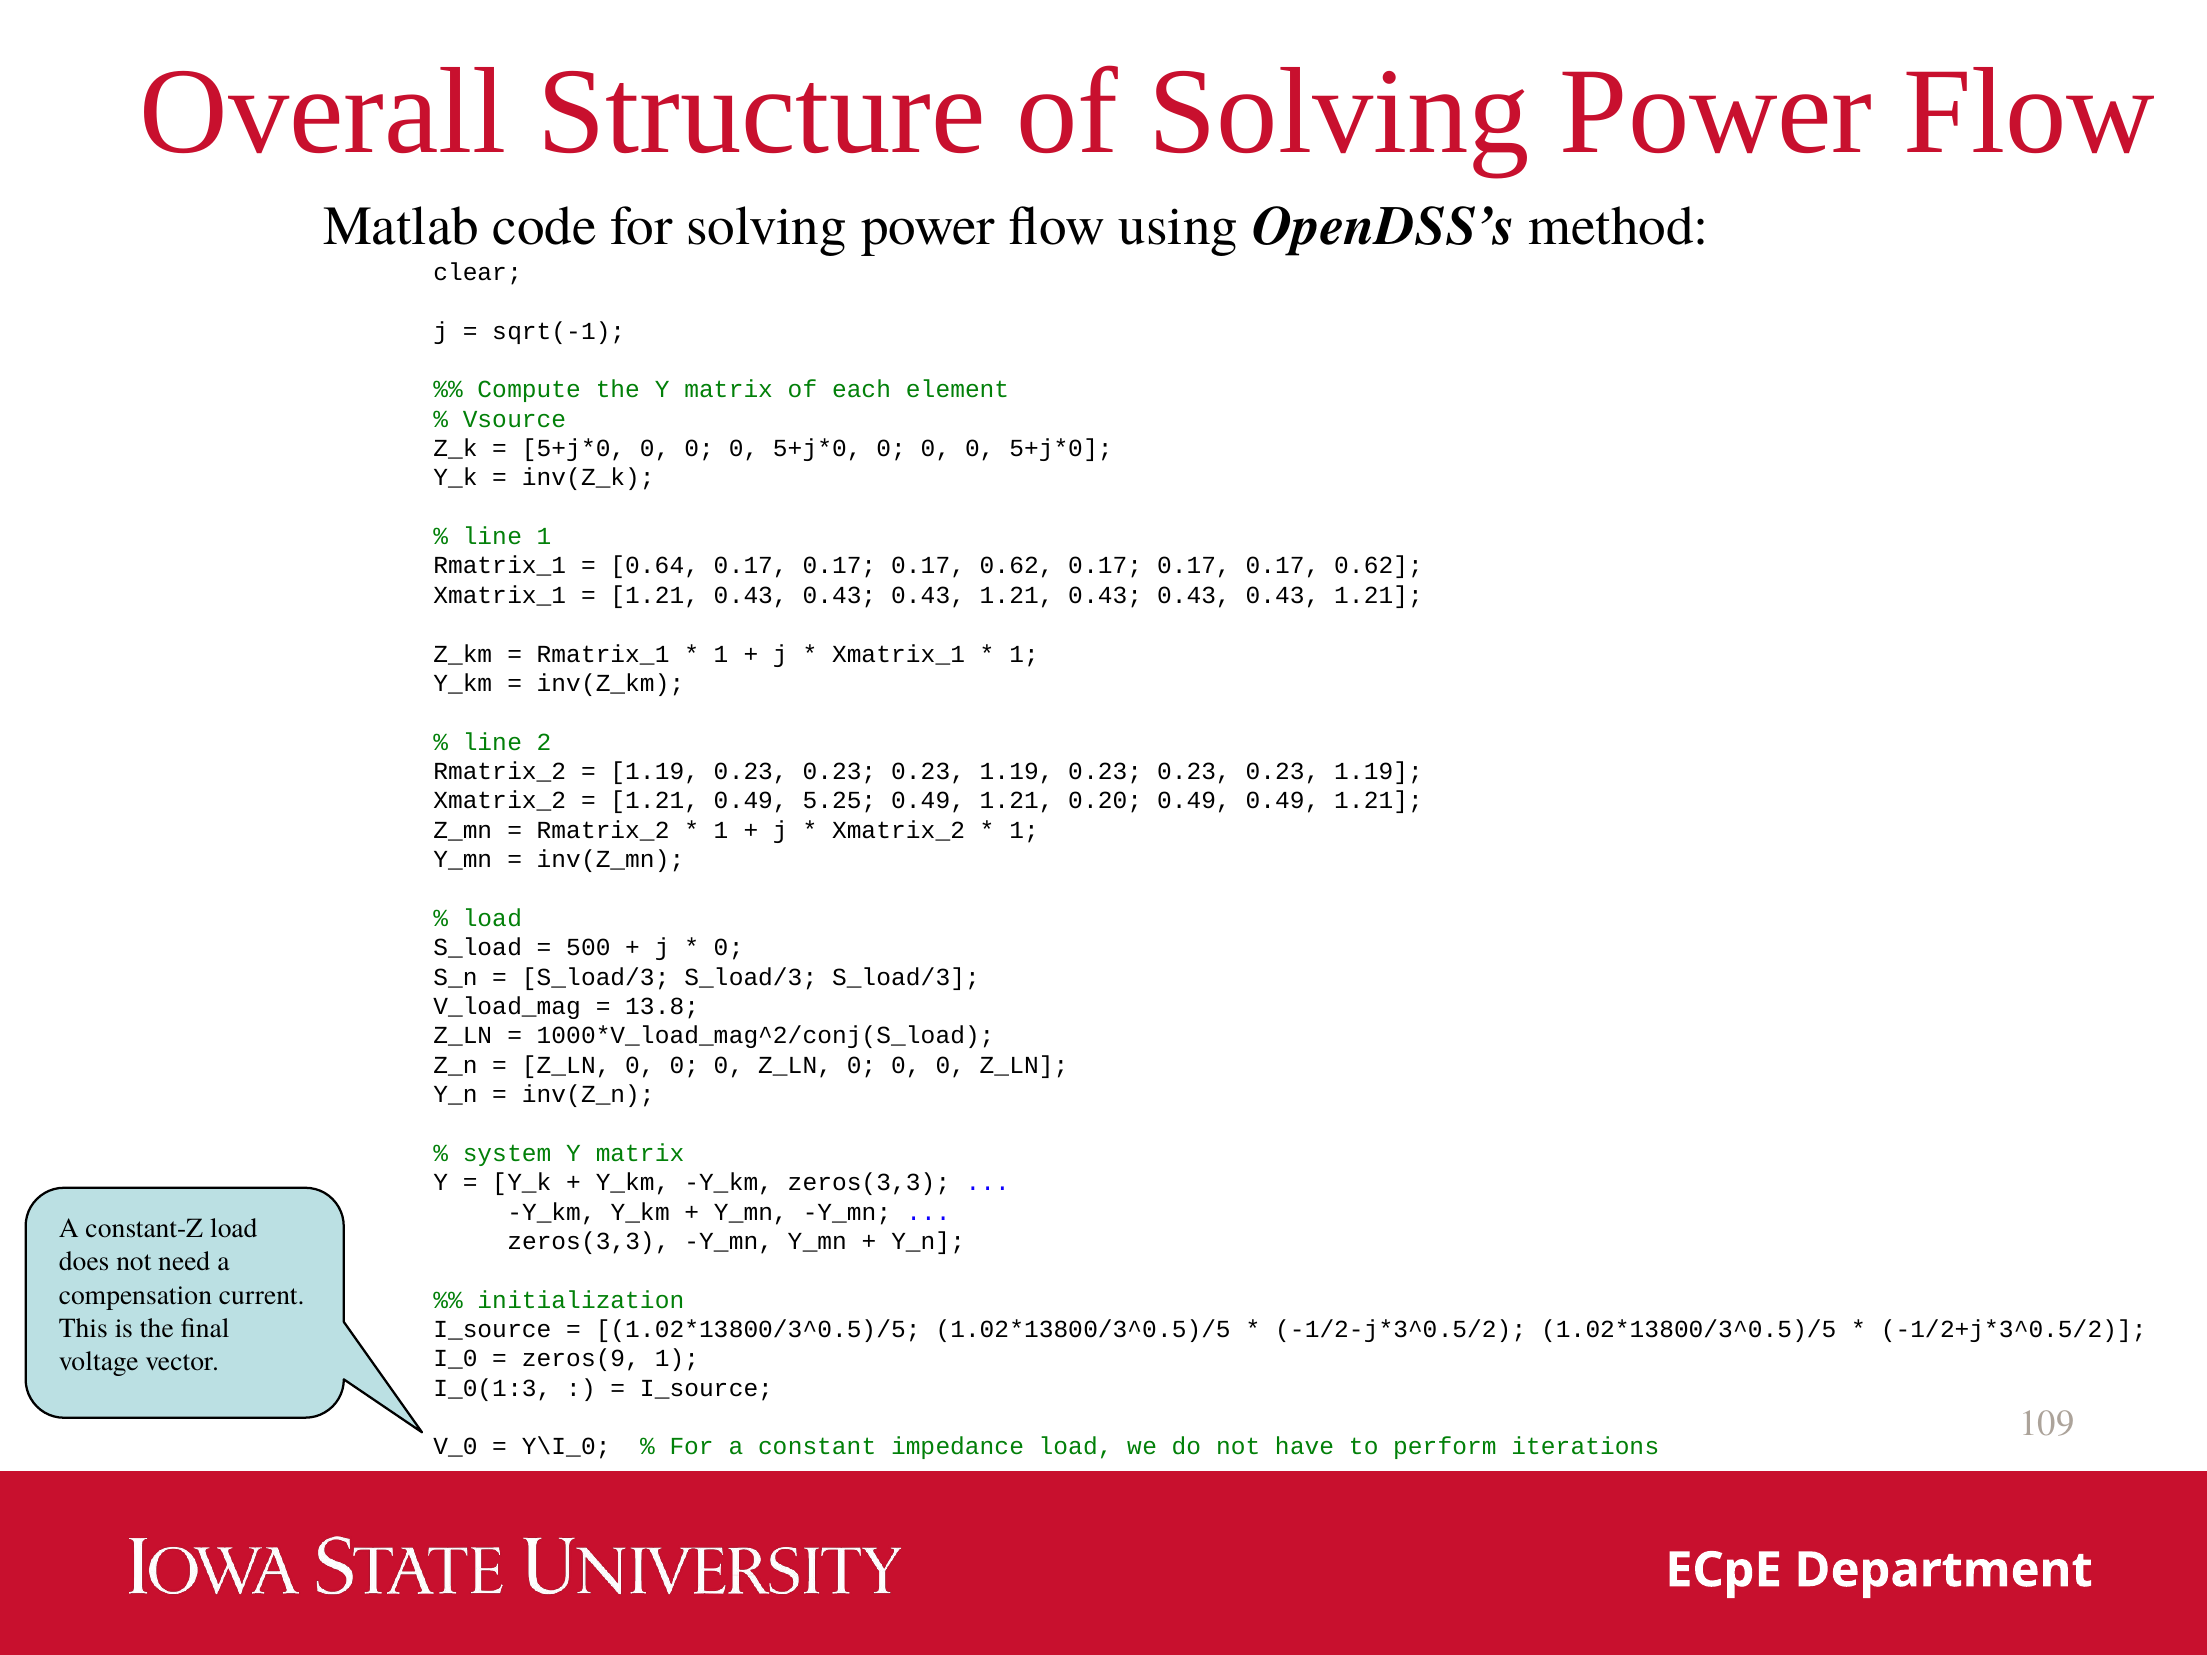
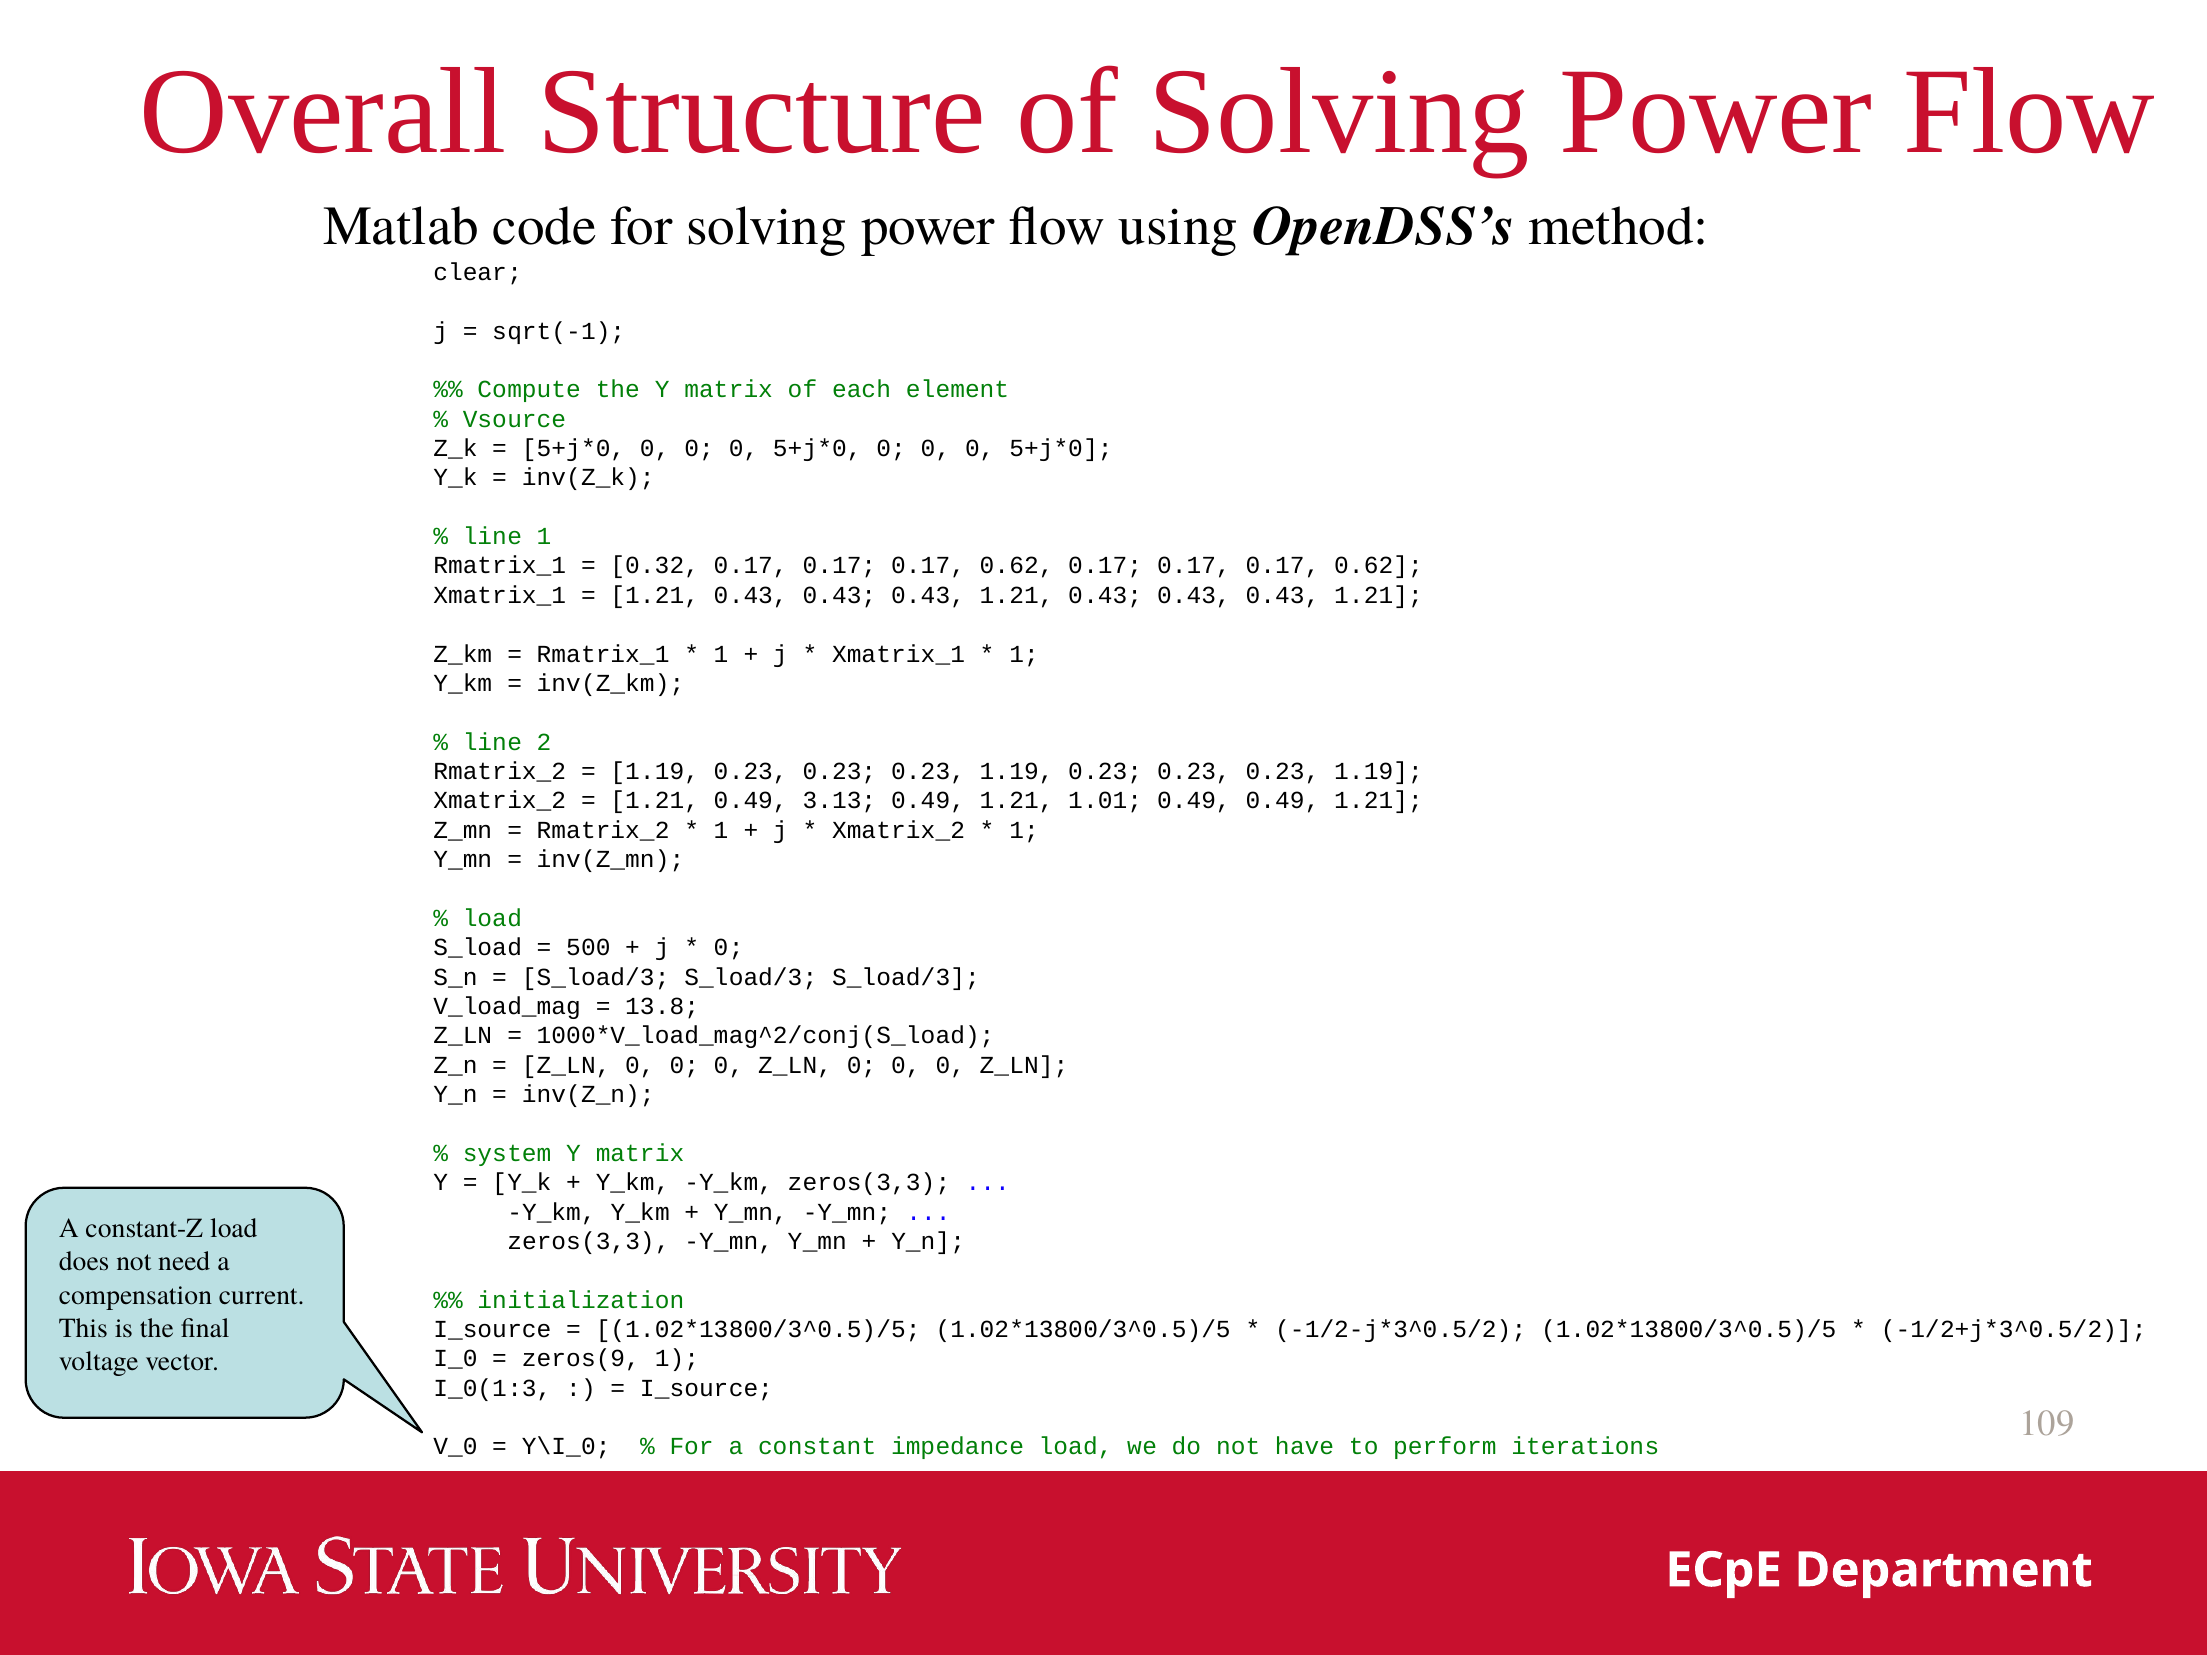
0.64: 0.64 -> 0.32
5.25: 5.25 -> 3.13
0.20: 0.20 -> 1.01
